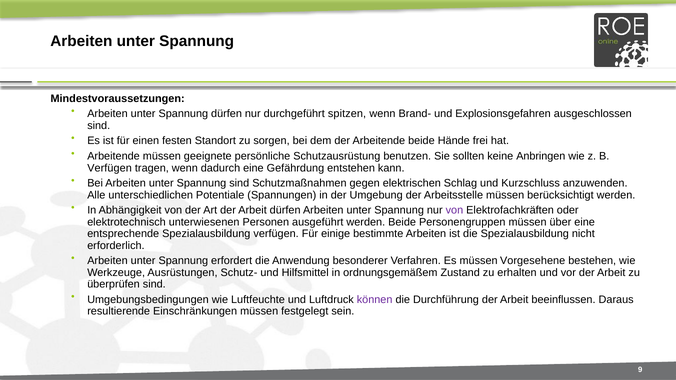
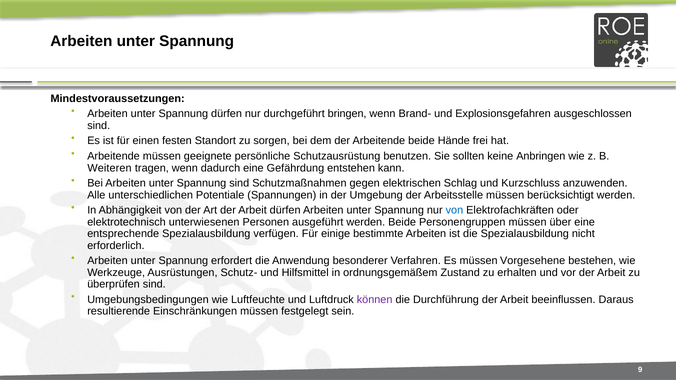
spitzen: spitzen -> bringen
Verfügen at (110, 168): Verfügen -> Weiteren
von at (454, 210) colour: purple -> blue
